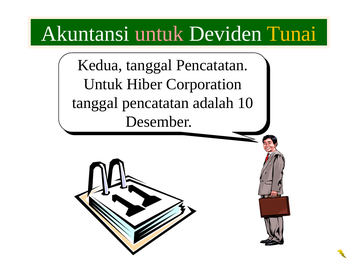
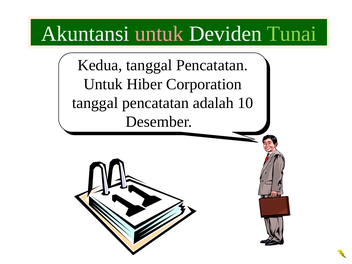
Tunai colour: yellow -> light green
